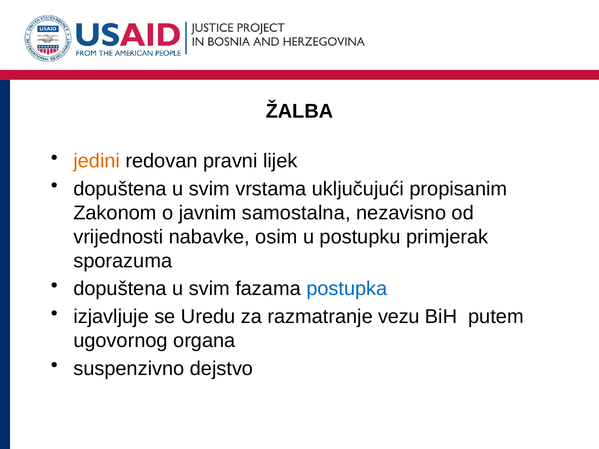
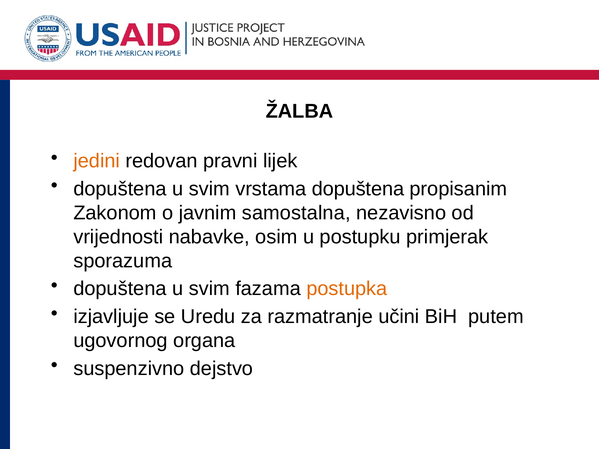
vrstama uključujući: uključujući -> dopuštena
postupka colour: blue -> orange
vezu: vezu -> učini
